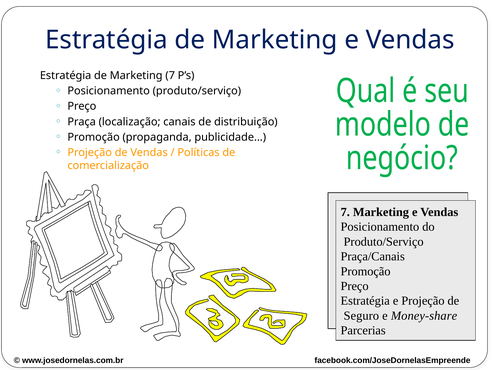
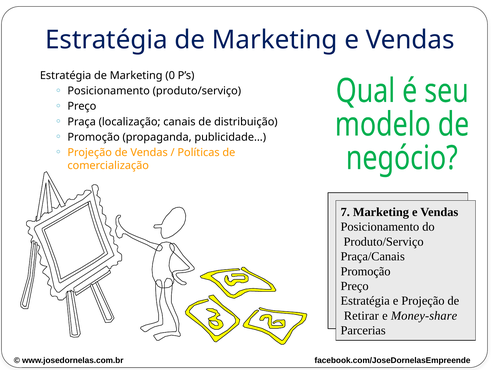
Marketing 7: 7 -> 0
Seguro: Seguro -> Retirar
